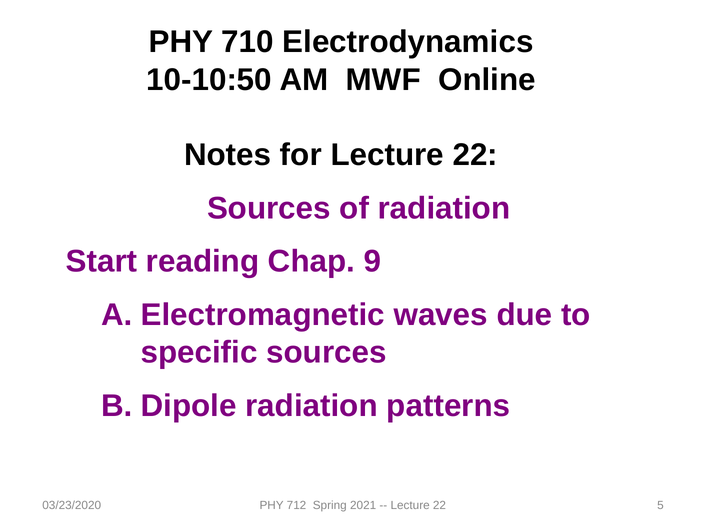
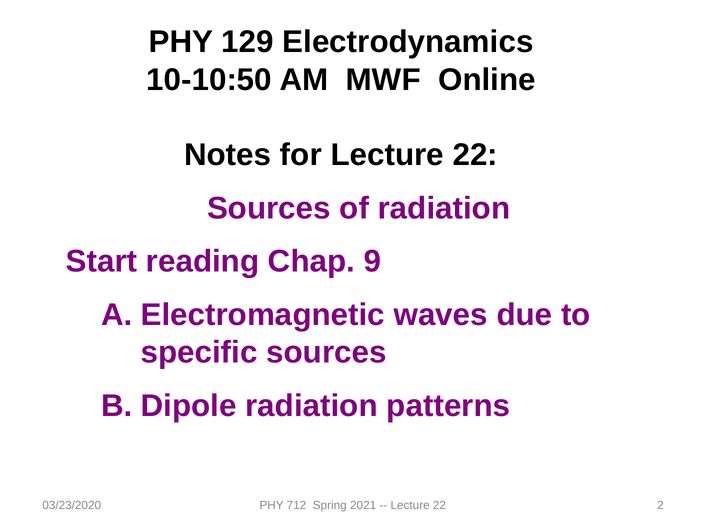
710: 710 -> 129
5: 5 -> 2
